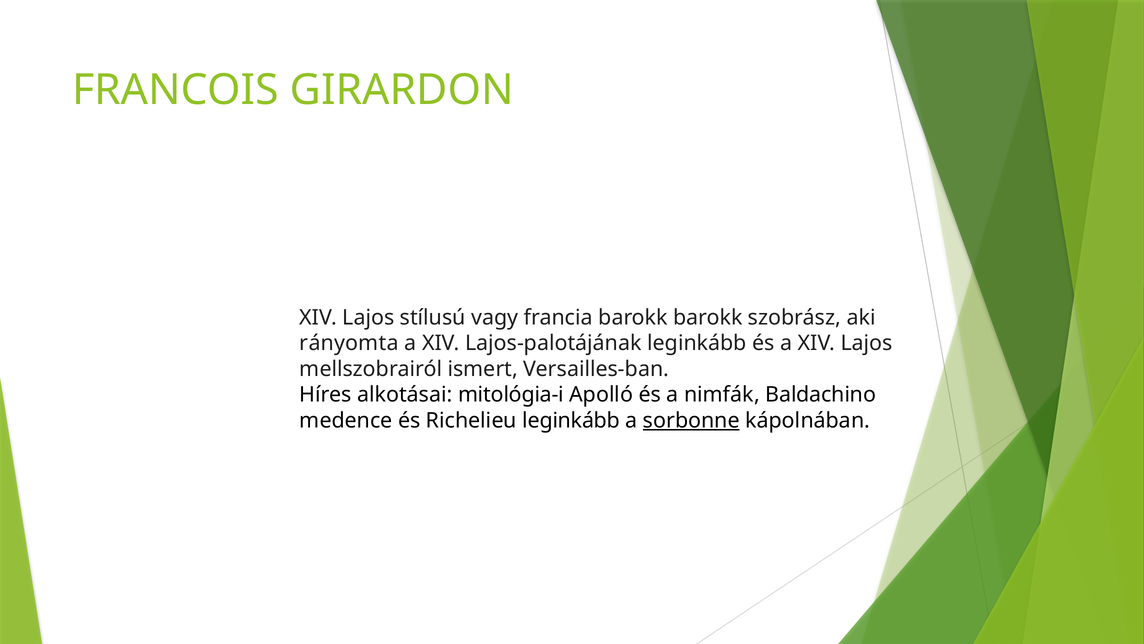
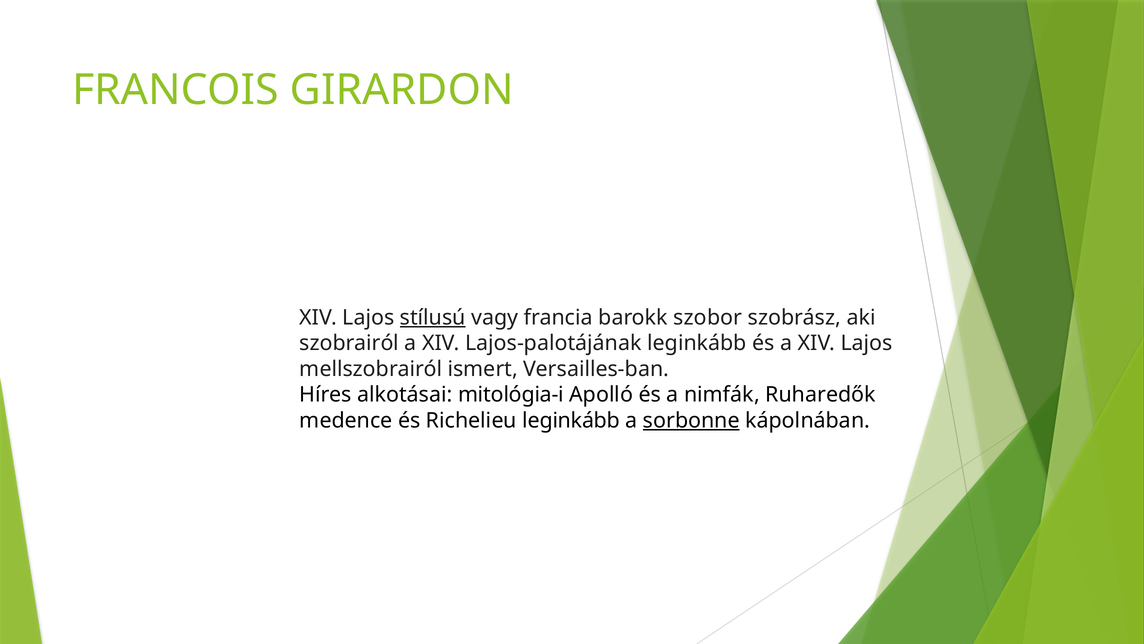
stílusú underline: none -> present
barokk barokk: barokk -> szobor
rányomta: rányomta -> szobrairól
Baldachino: Baldachino -> Ruharedők
